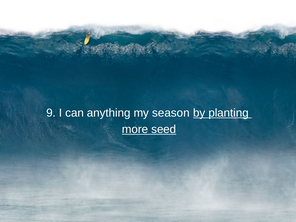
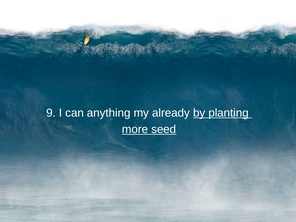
season: season -> already
